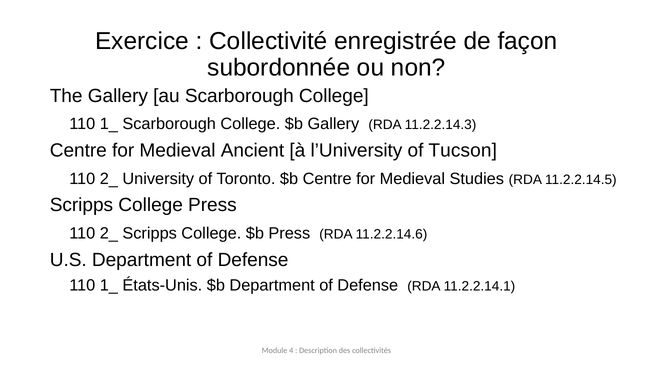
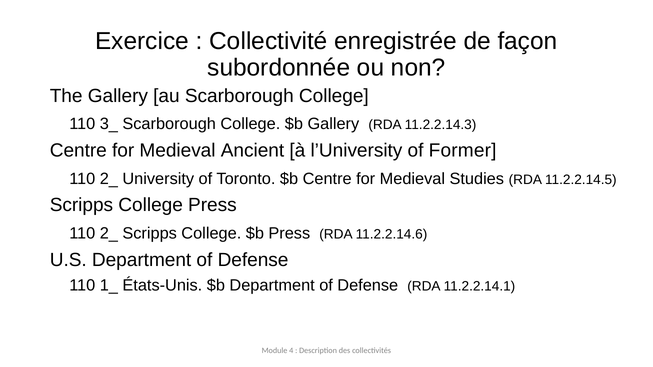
1_ at (109, 124): 1_ -> 3_
Tucson: Tucson -> Former
